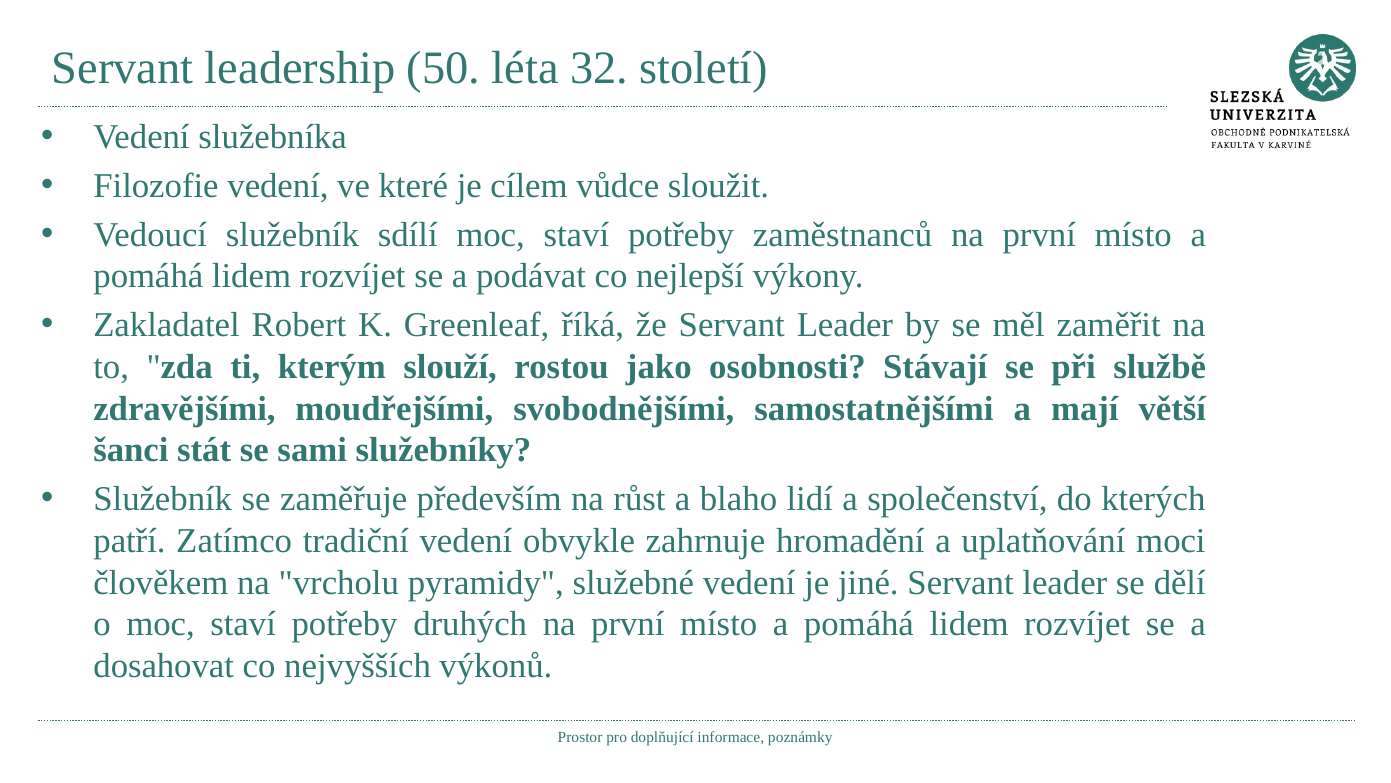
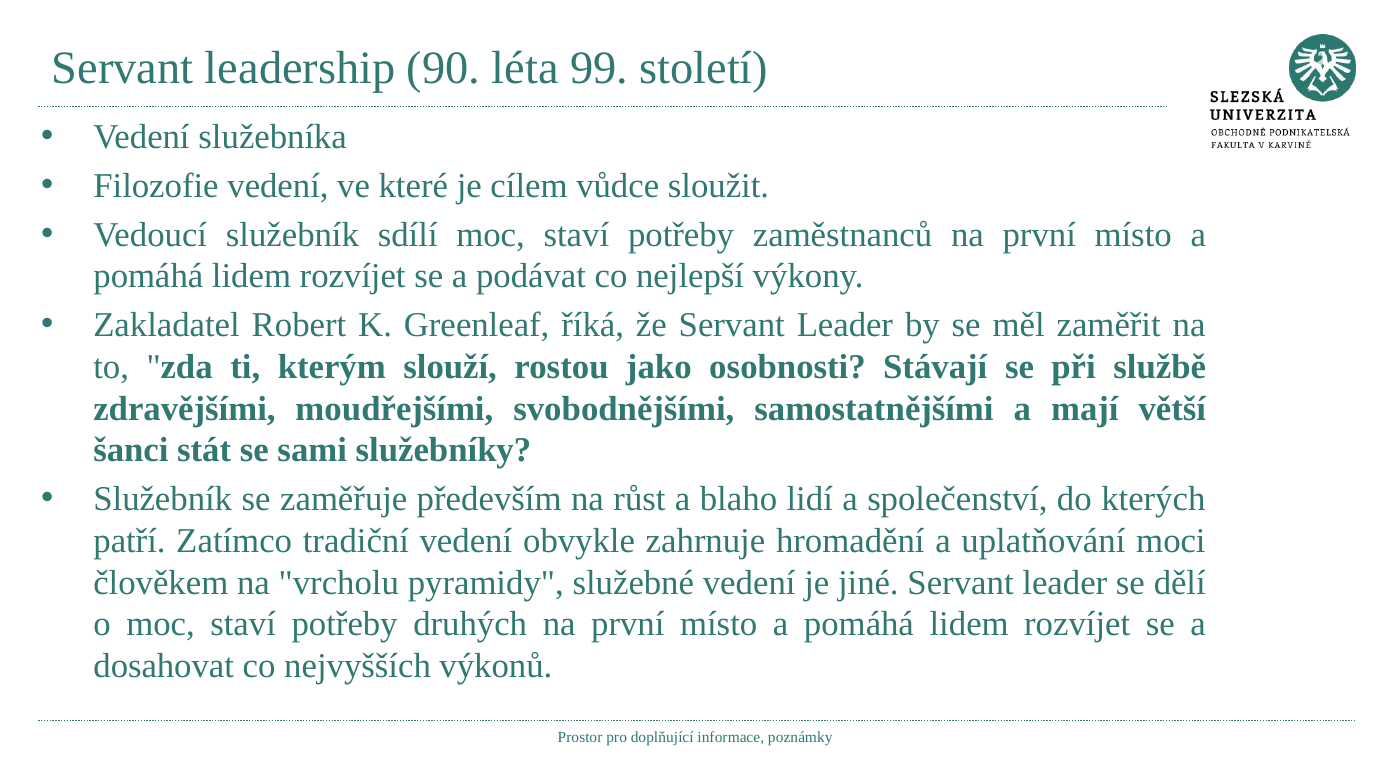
50: 50 -> 90
32: 32 -> 99
